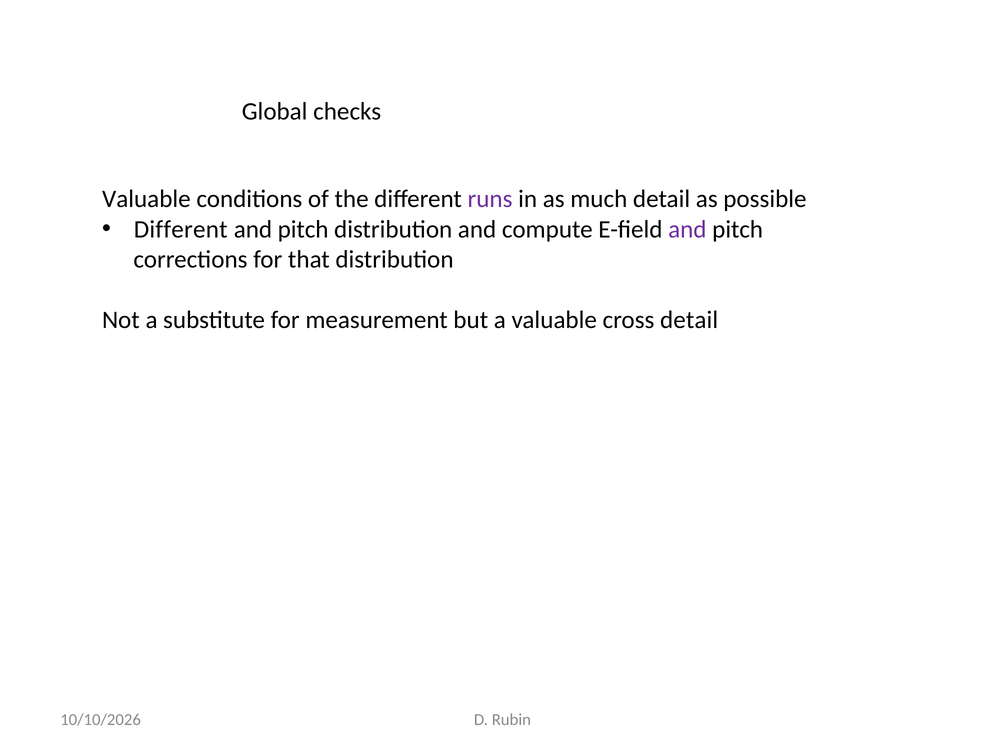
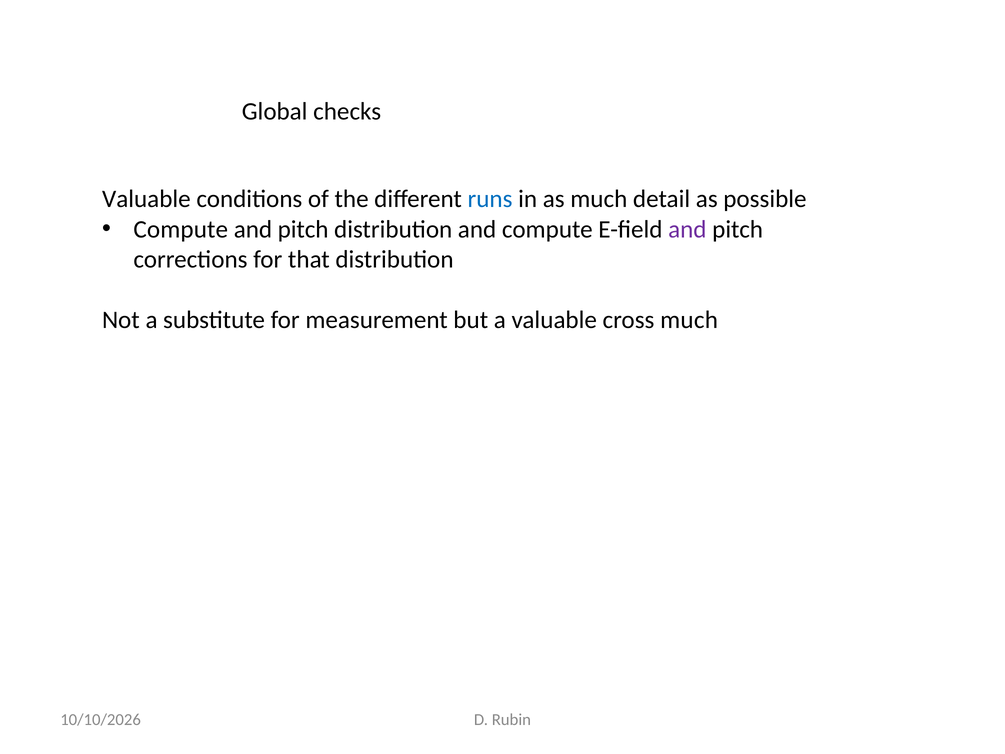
runs colour: purple -> blue
Different at (181, 229): Different -> Compute
cross detail: detail -> much
